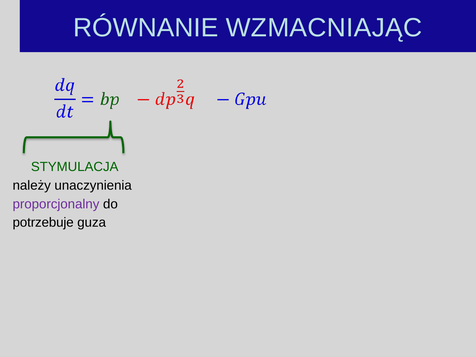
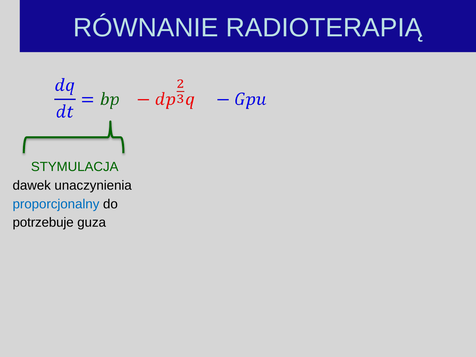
WZMACNIAJĄC: WZMACNIAJĄC -> RADIOTERAPIĄ
należy: należy -> dawek
proporcjonalny colour: purple -> blue
